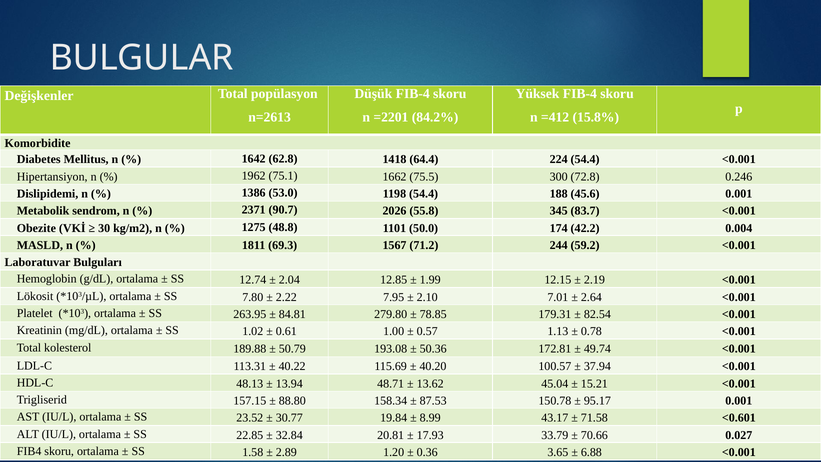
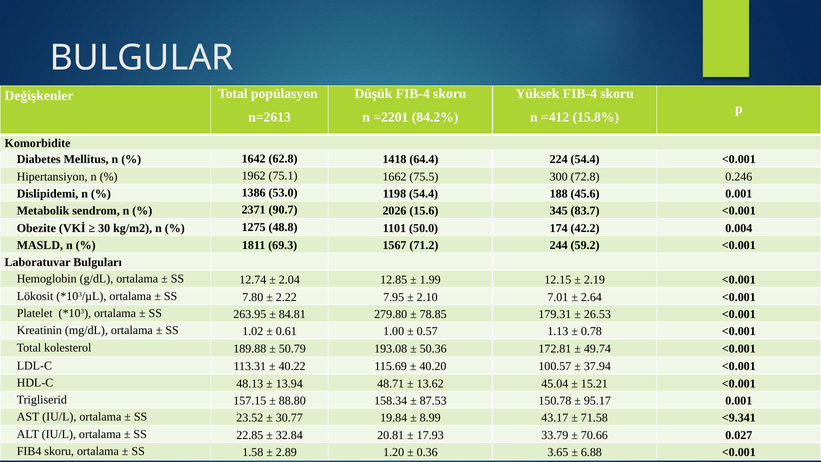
55.8: 55.8 -> 15.6
82.54: 82.54 -> 26.53
<0.601: <0.601 -> <9.341
